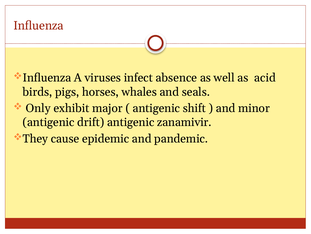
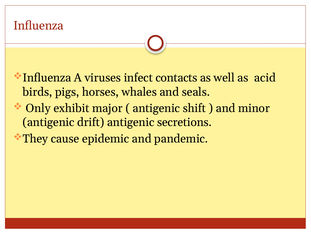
absence: absence -> contacts
zanamivir: zanamivir -> secretions
